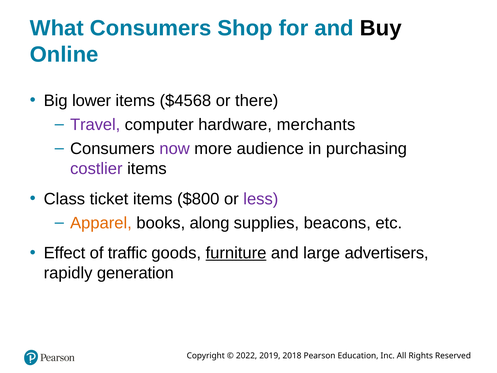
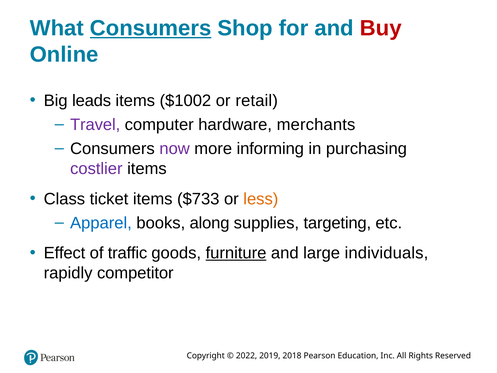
Consumers at (151, 28) underline: none -> present
Buy colour: black -> red
lower: lower -> leads
$4568: $4568 -> $1002
there: there -> retail
audience: audience -> informing
$800: $800 -> $733
less colour: purple -> orange
Apparel colour: orange -> blue
beacons: beacons -> targeting
advertisers: advertisers -> individuals
generation: generation -> competitor
